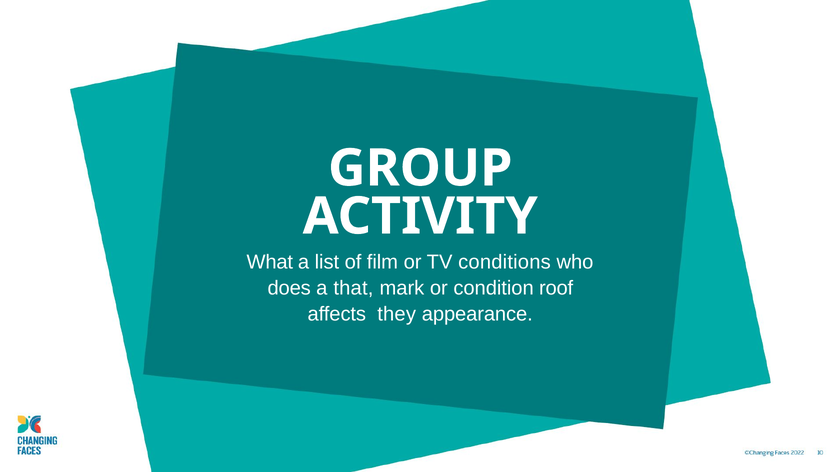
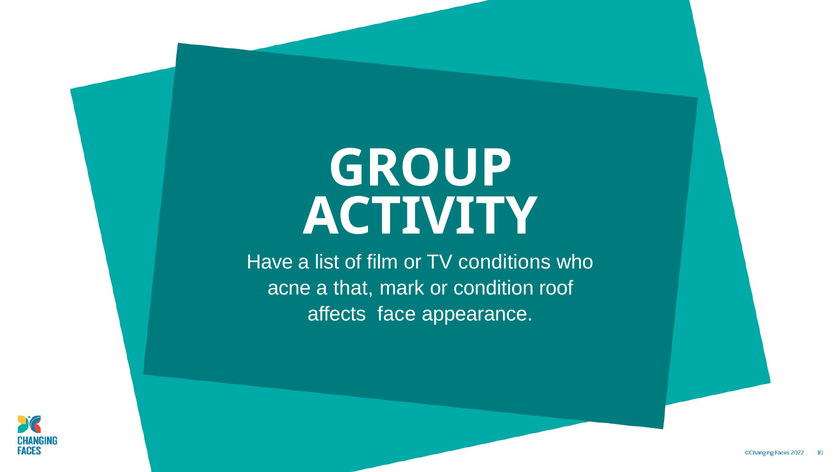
What: What -> Have
does: does -> acne
they: they -> face
